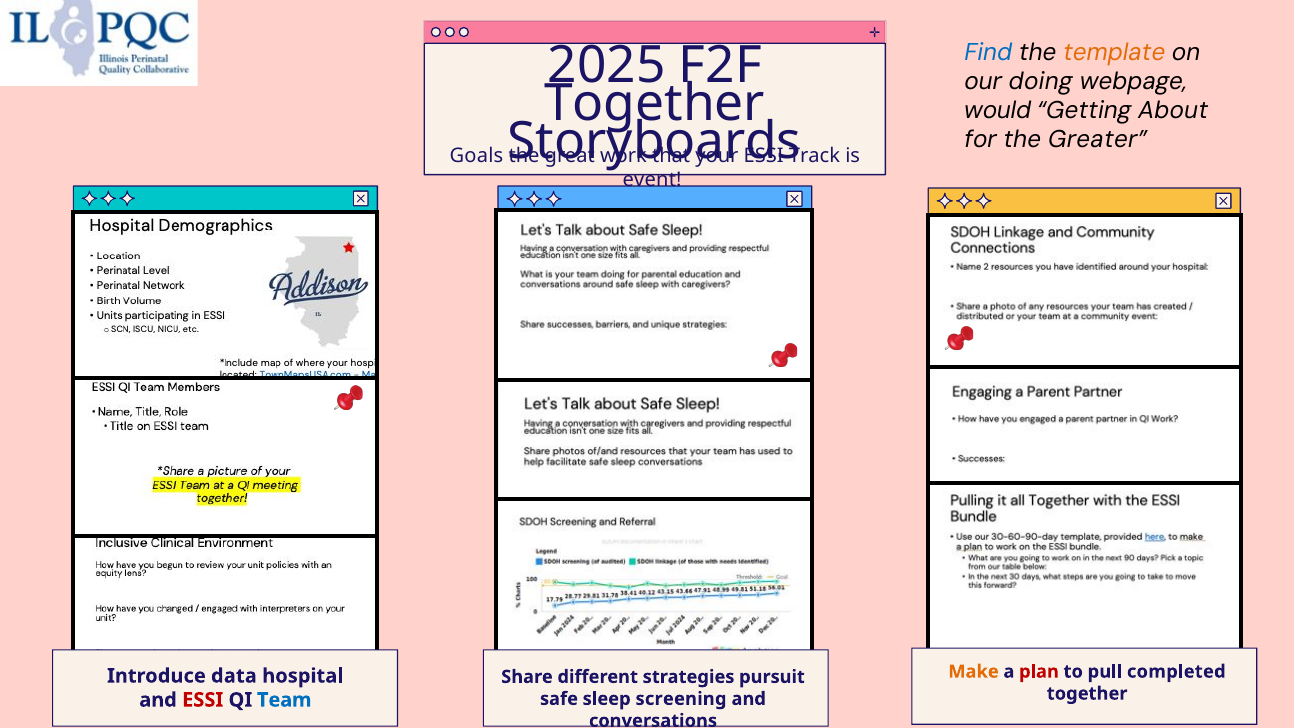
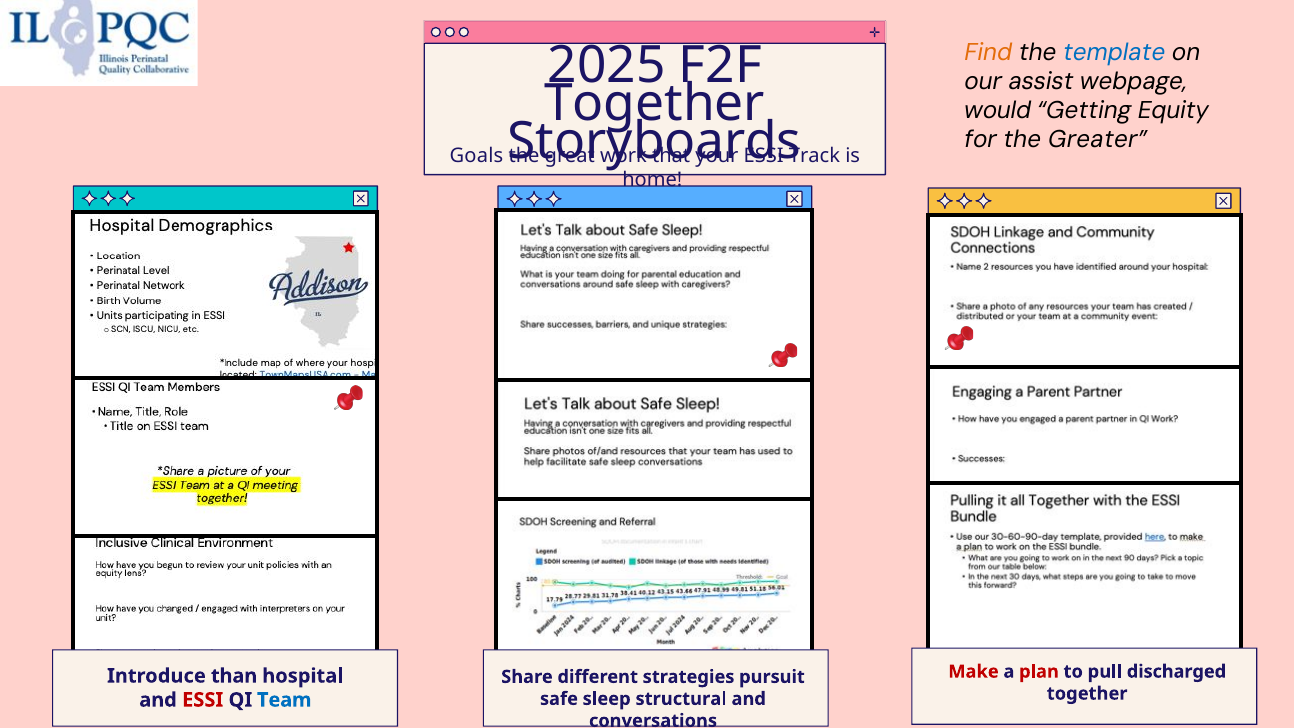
Find colour: blue -> orange
template colour: orange -> blue
doing: doing -> assist
About: About -> Equity
event: event -> home
Make colour: orange -> red
completed: completed -> discharged
data: data -> than
screening: screening -> structural
